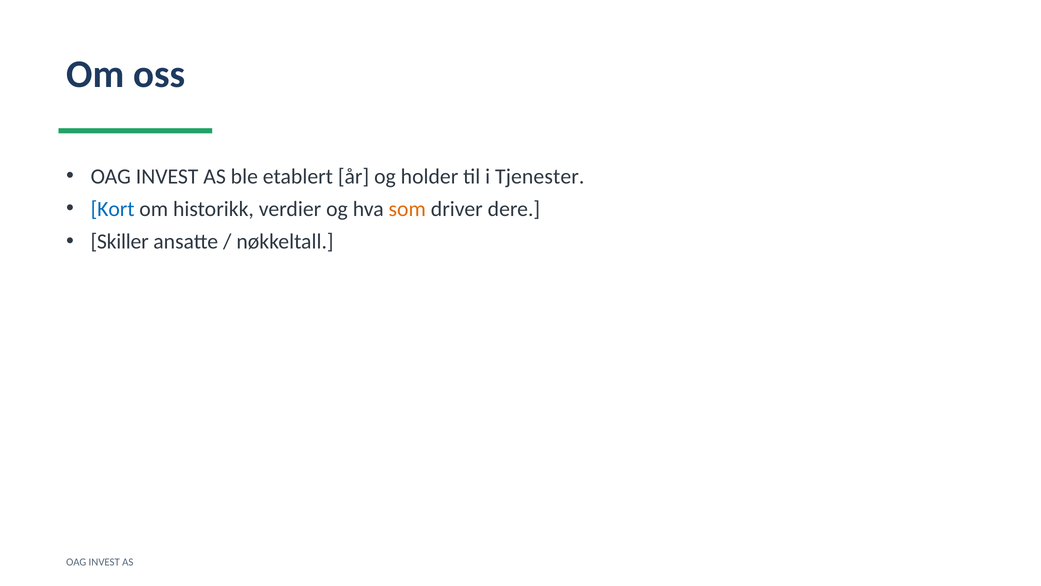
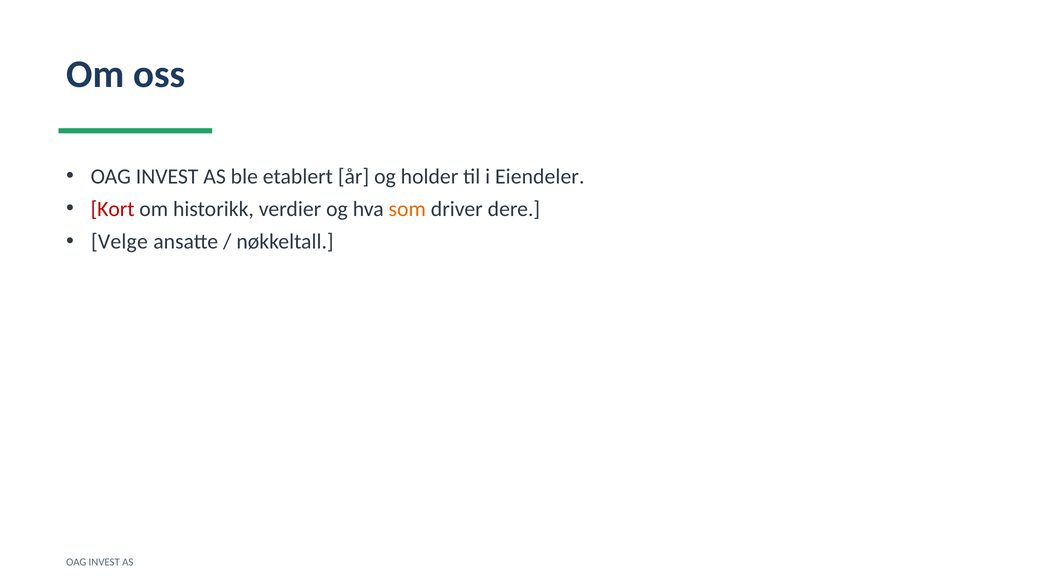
Tjenester: Tjenester -> Eiendeler
Kort colour: blue -> red
Skiller: Skiller -> Velge
